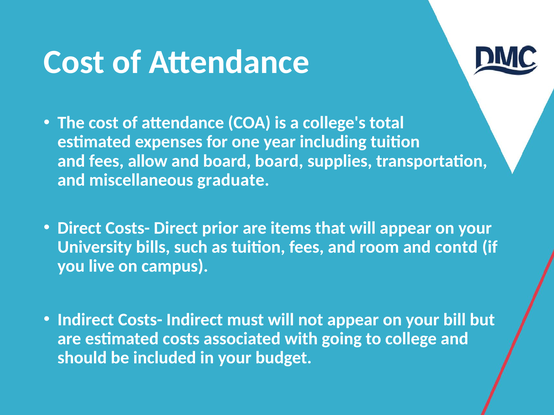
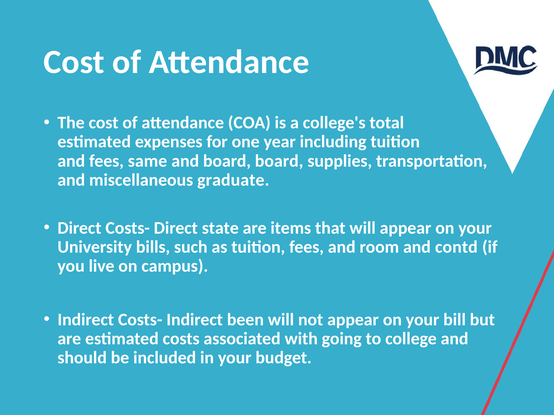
allow: allow -> same
prior: prior -> state
must: must -> been
